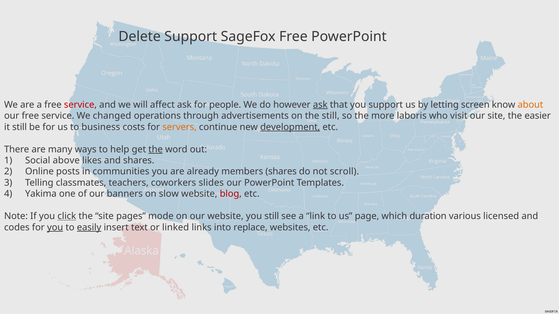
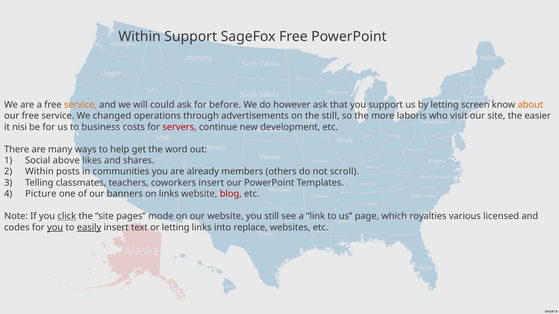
Delete at (140, 37): Delete -> Within
service at (80, 105) colour: red -> orange
affect: affect -> could
people: people -> before
ask at (320, 105) underline: present -> none
it still: still -> nisi
servers colour: orange -> red
development underline: present -> none
the at (156, 149) underline: present -> none
Online at (39, 172): Online -> Within
members shares: shares -> others
coworkers slides: slides -> insert
Yakima: Yakima -> Picture
on slow: slow -> links
duration: duration -> royalties
or linked: linked -> letting
